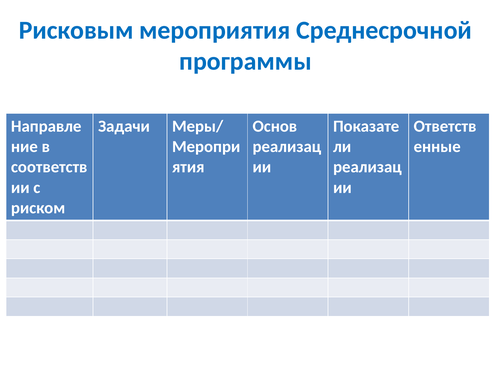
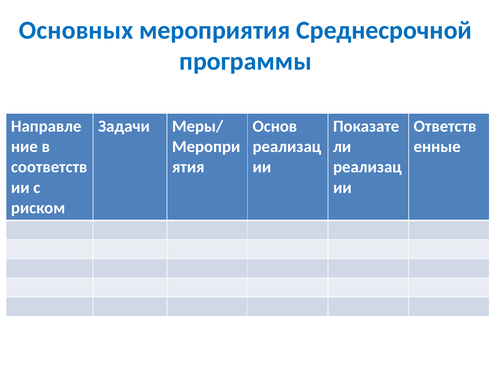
Рисковым: Рисковым -> Основных
